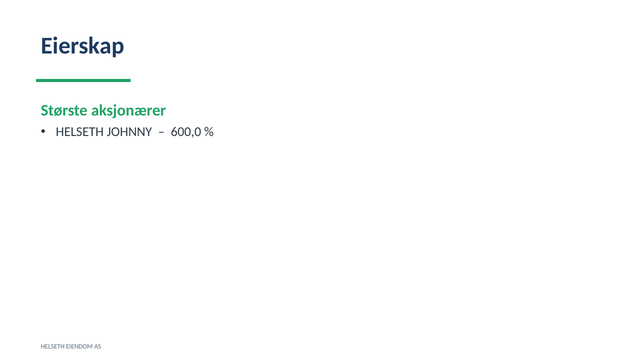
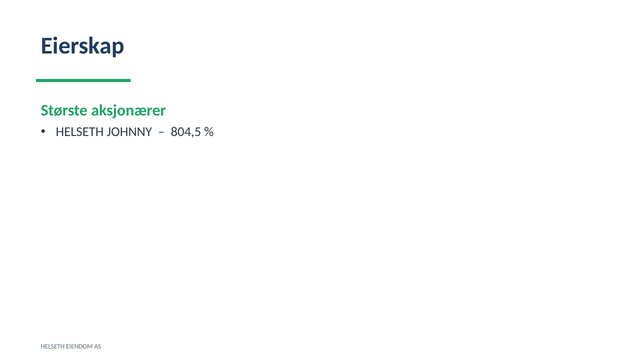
600,0: 600,0 -> 804,5
